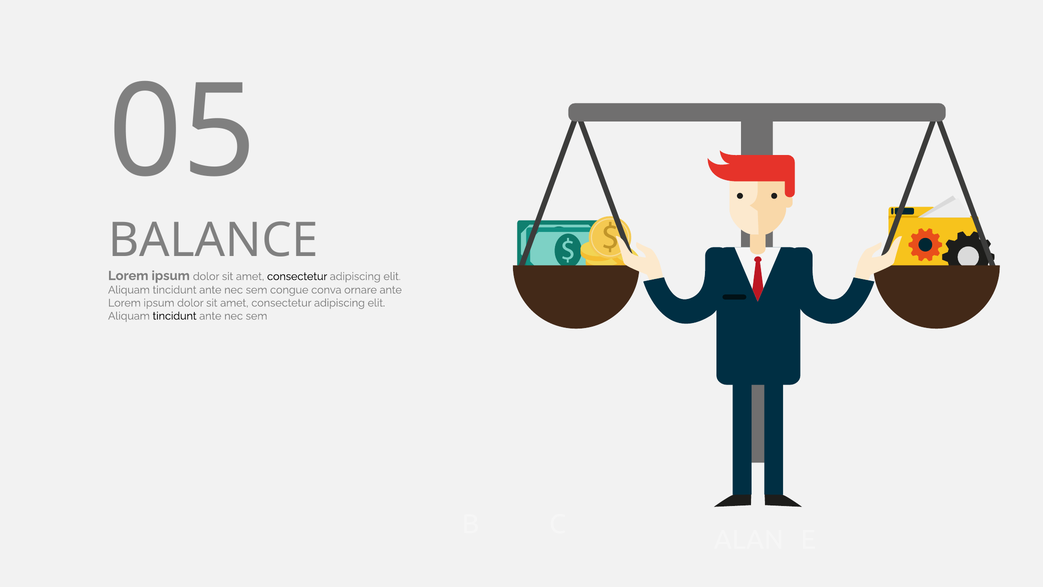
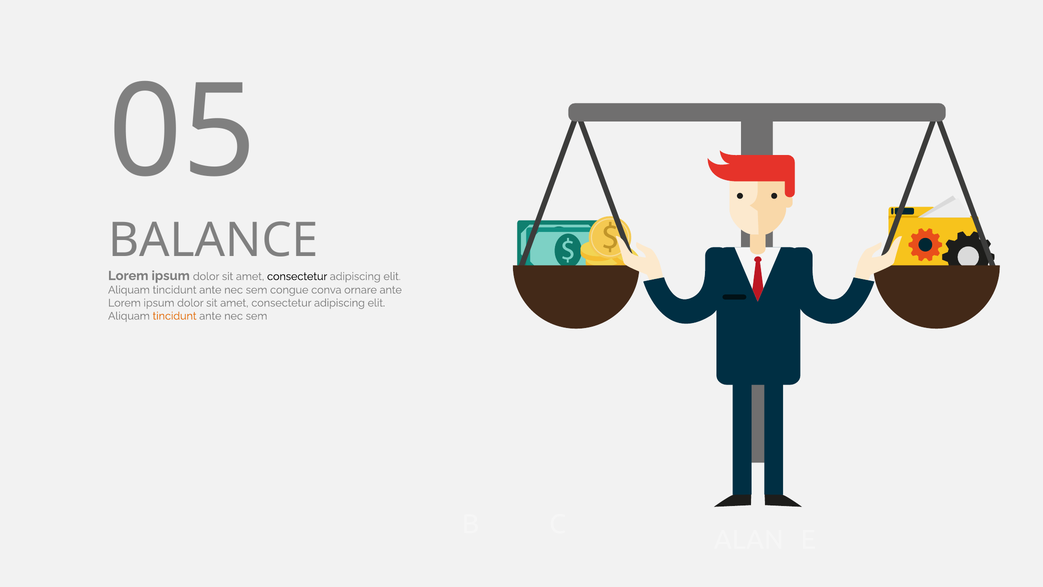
tincidunt at (175, 316) colour: black -> orange
